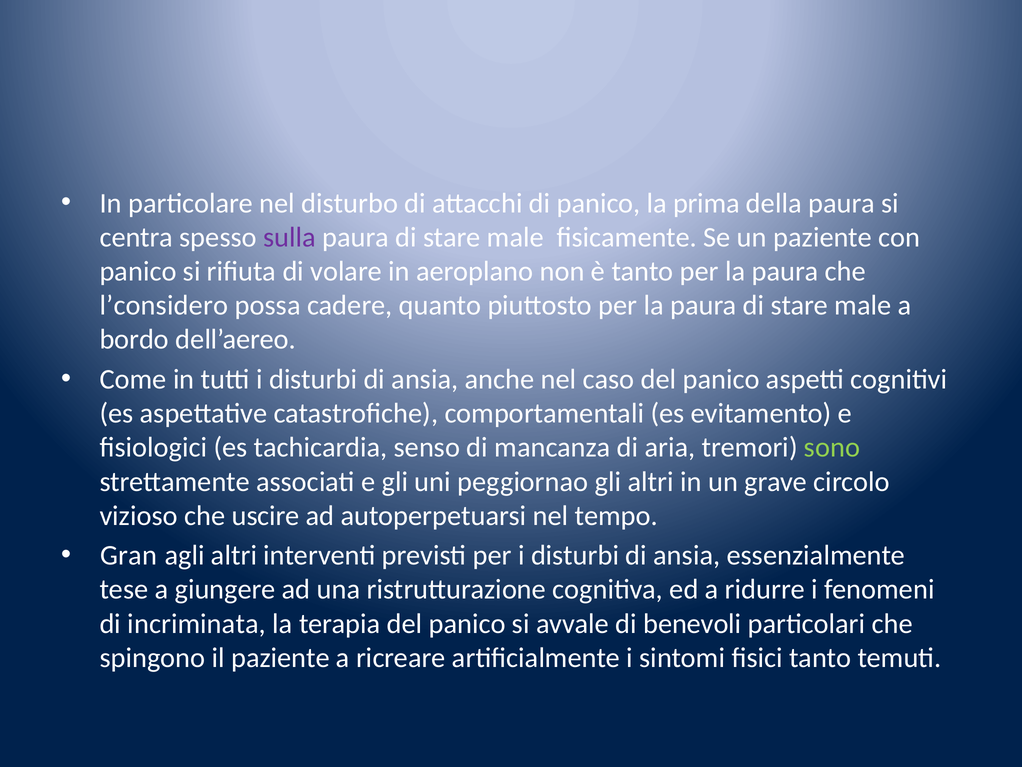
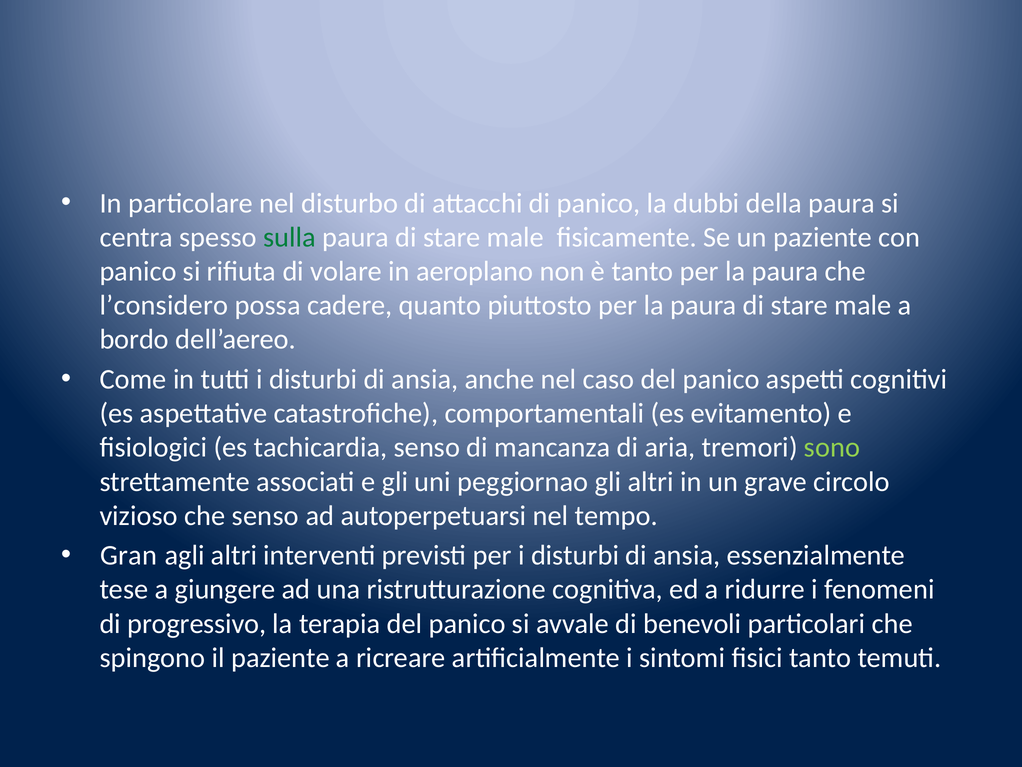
prima: prima -> dubbi
sulla colour: purple -> green
che uscire: uscire -> senso
incriminata: incriminata -> progressivo
